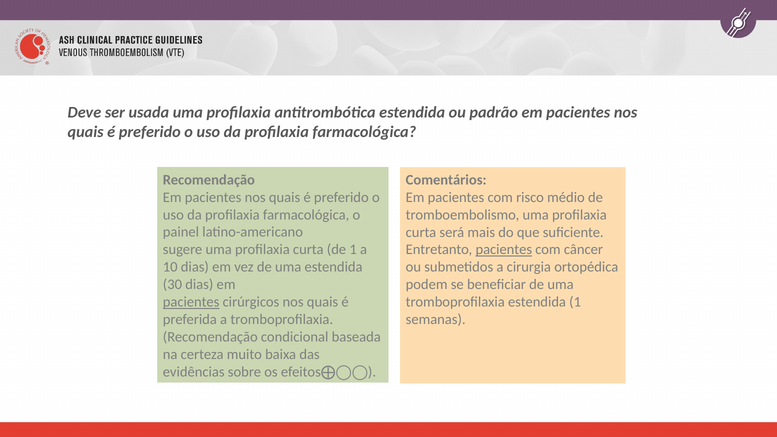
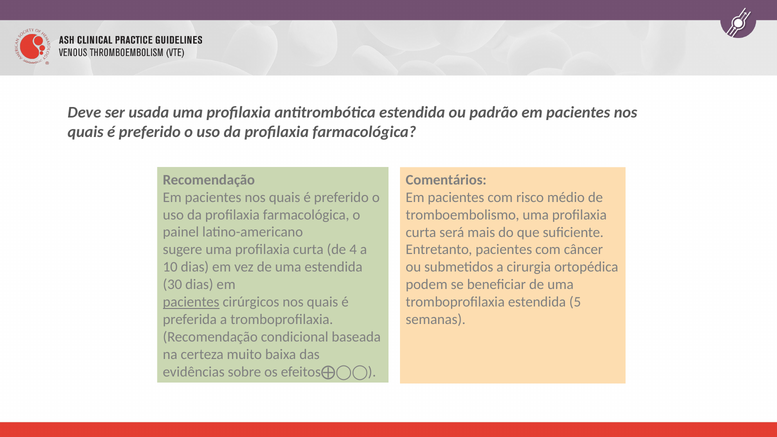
de 1: 1 -> 4
pacientes at (504, 250) underline: present -> none
estendida 1: 1 -> 5
